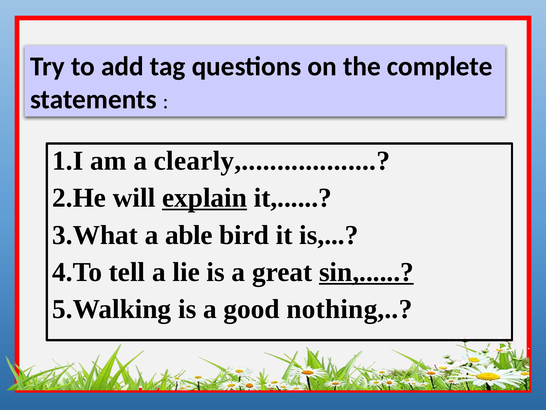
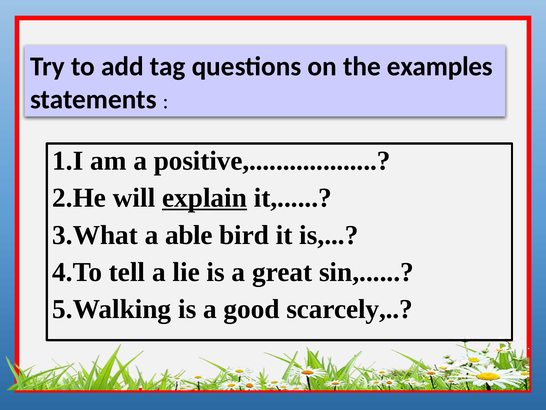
complete: complete -> examples
clearly: clearly -> positive
sin underline: present -> none
nothing: nothing -> scarcely
